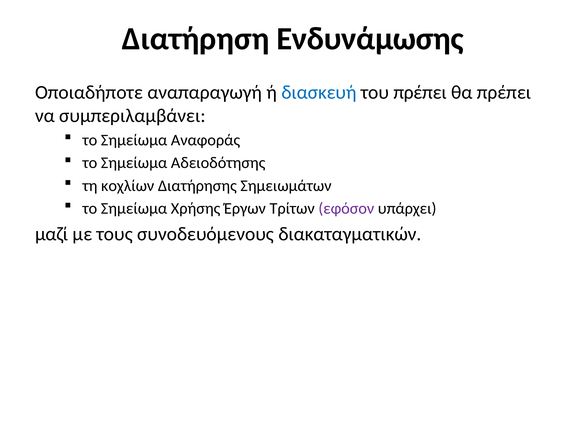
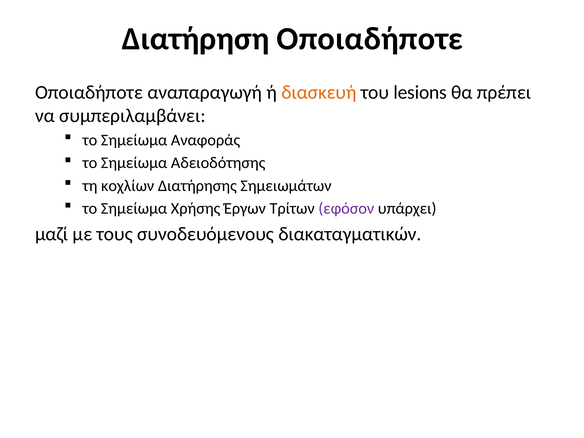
Διατήρηση Ενδυνάμωσης: Ενδυνάμωσης -> Οποιαδήποτε
διασκευή colour: blue -> orange
του πρέπει: πρέπει -> lesions
